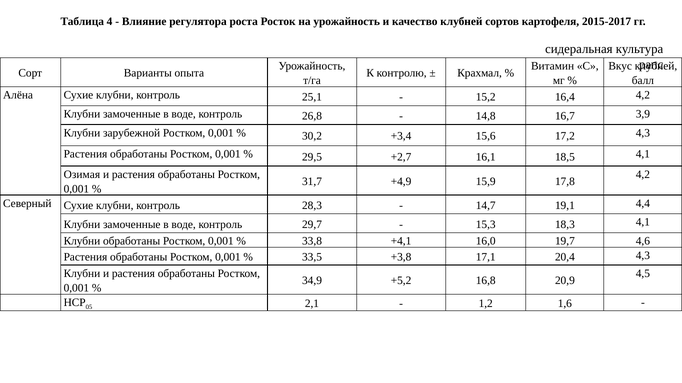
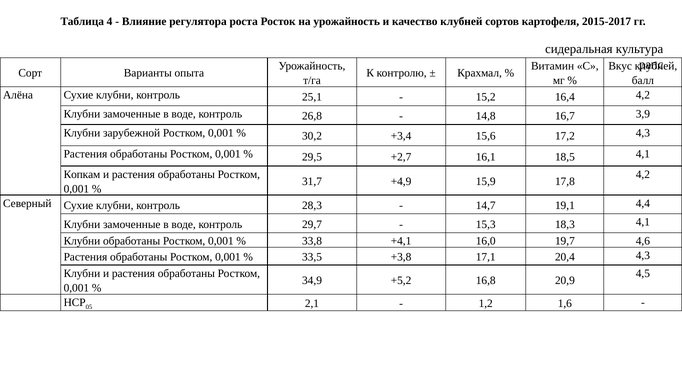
Озимая: Озимая -> Копкам
